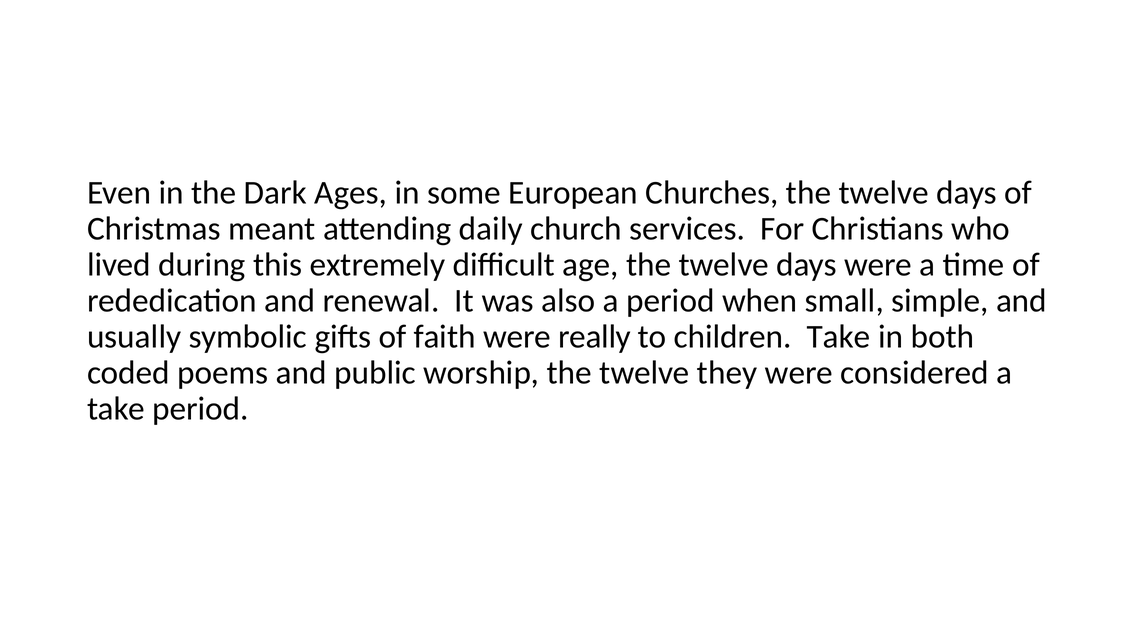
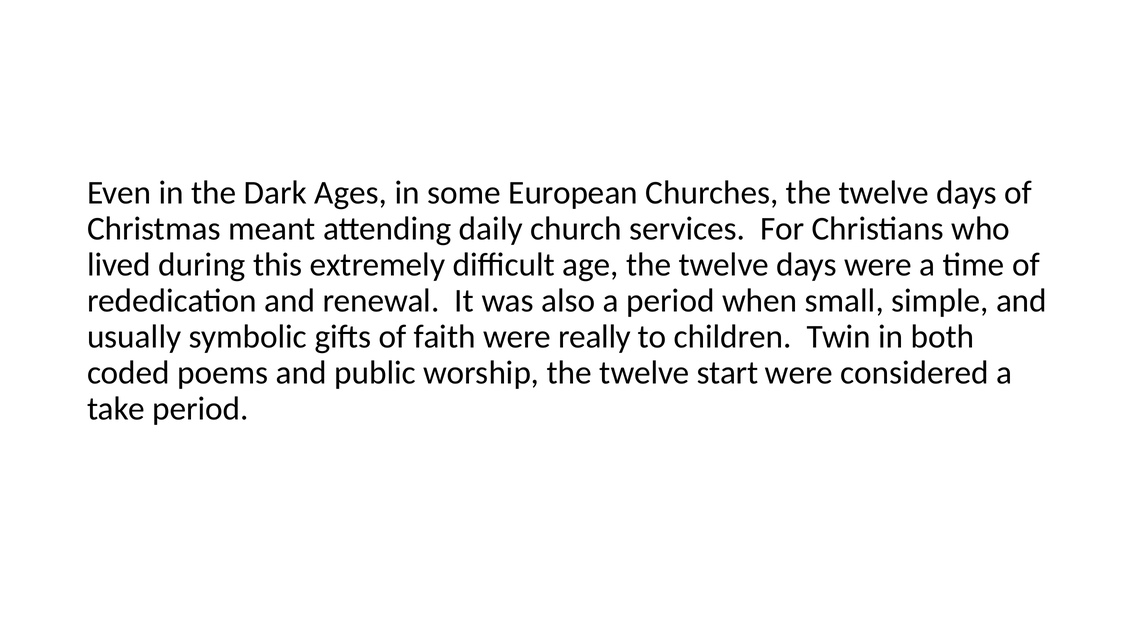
children Take: Take -> Twin
they: they -> start
